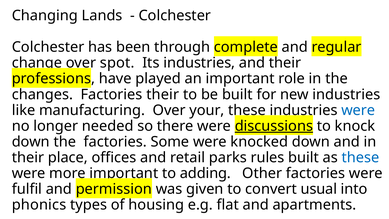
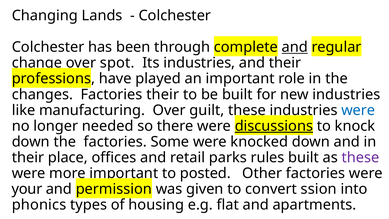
and at (295, 47) underline: none -> present
your: your -> guilt
these at (360, 157) colour: blue -> purple
adding: adding -> posted
fulfil: fulfil -> your
usual: usual -> ssion
